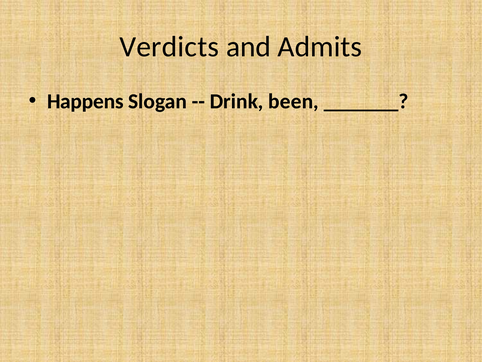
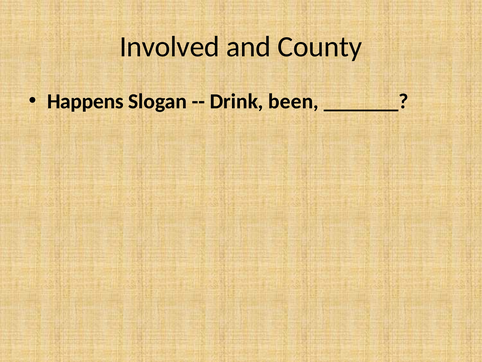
Verdicts: Verdicts -> Involved
Admits: Admits -> County
